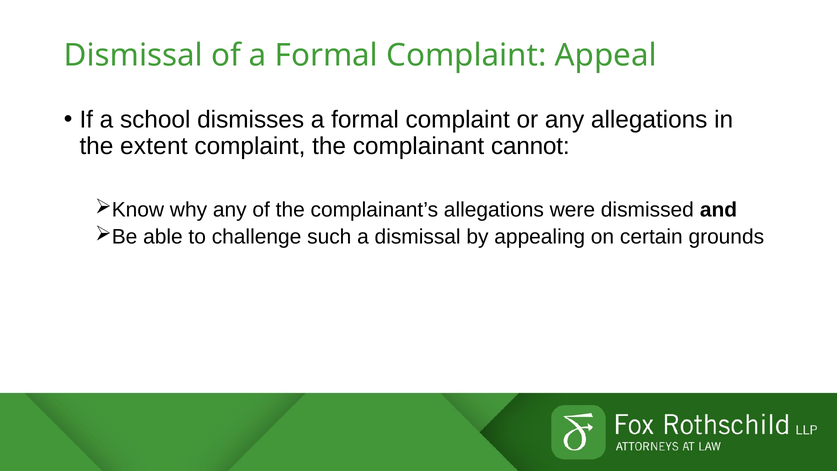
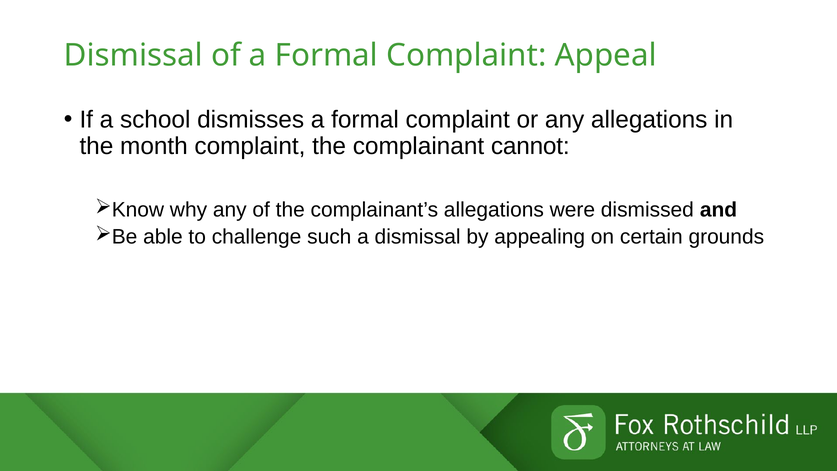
extent: extent -> month
